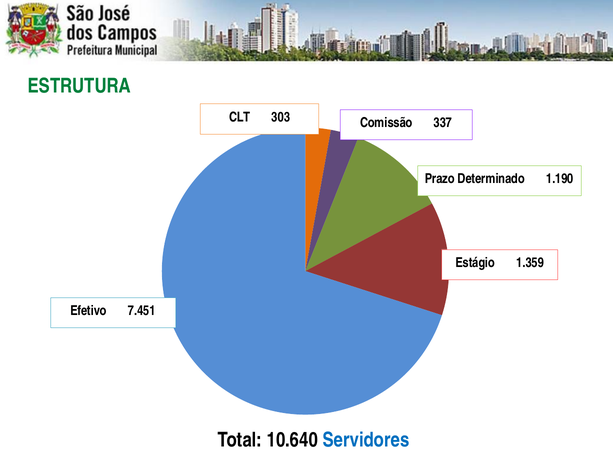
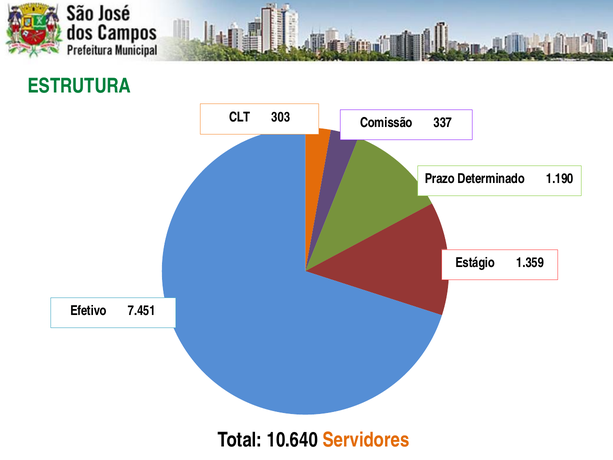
Servidores colour: blue -> orange
